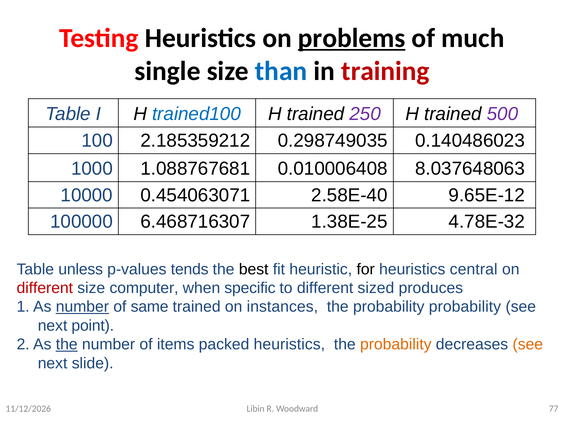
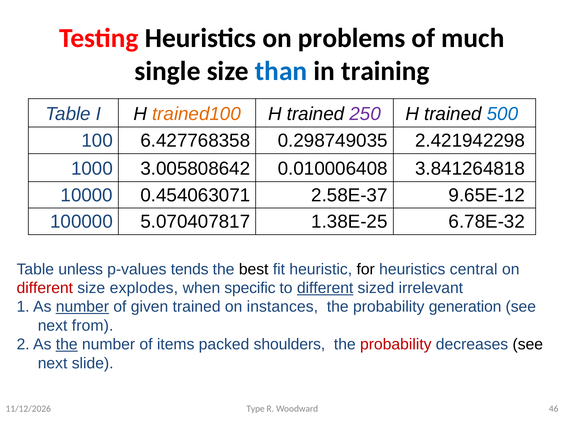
problems underline: present -> none
training colour: red -> black
trained100 colour: blue -> orange
500 colour: purple -> blue
2.185359212: 2.185359212 -> 6.427768358
0.140486023: 0.140486023 -> 2.421942298
1.088767681: 1.088767681 -> 3.005808642
8.037648063: 8.037648063 -> 3.841264818
2.58E-40: 2.58E-40 -> 2.58E-37
6.468716307: 6.468716307 -> 5.070407817
4.78E-32: 4.78E-32 -> 6.78E-32
computer: computer -> explodes
different at (325, 288) underline: none -> present
produces: produces -> irrelevant
same: same -> given
probability probability: probability -> generation
point: point -> from
packed heuristics: heuristics -> shoulders
probability at (396, 344) colour: orange -> red
see at (528, 344) colour: orange -> black
Libin: Libin -> Type
77: 77 -> 46
